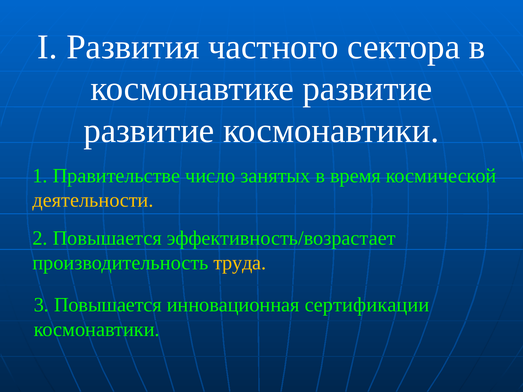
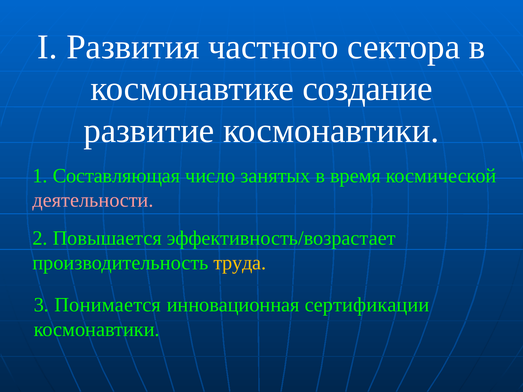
космонавтике развитие: развитие -> создание
Правительстве: Правительстве -> Составляющая
деятельности colour: yellow -> pink
3 Повышается: Повышается -> Понимается
